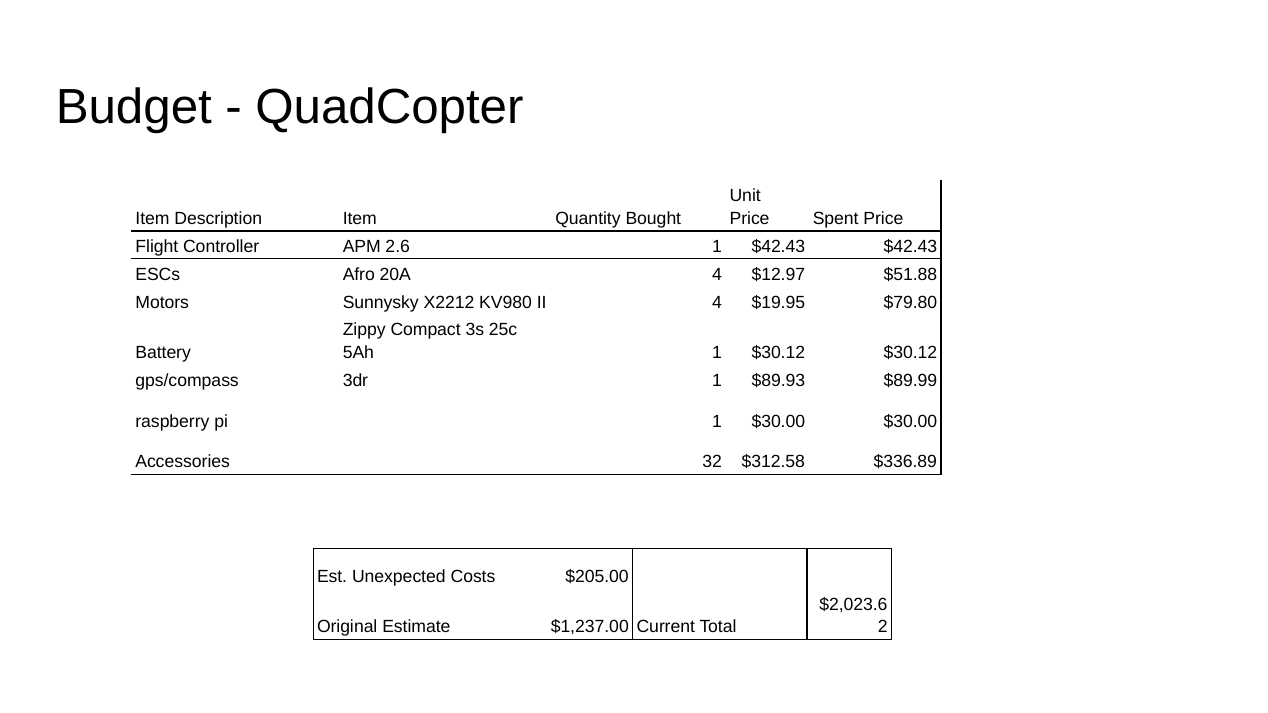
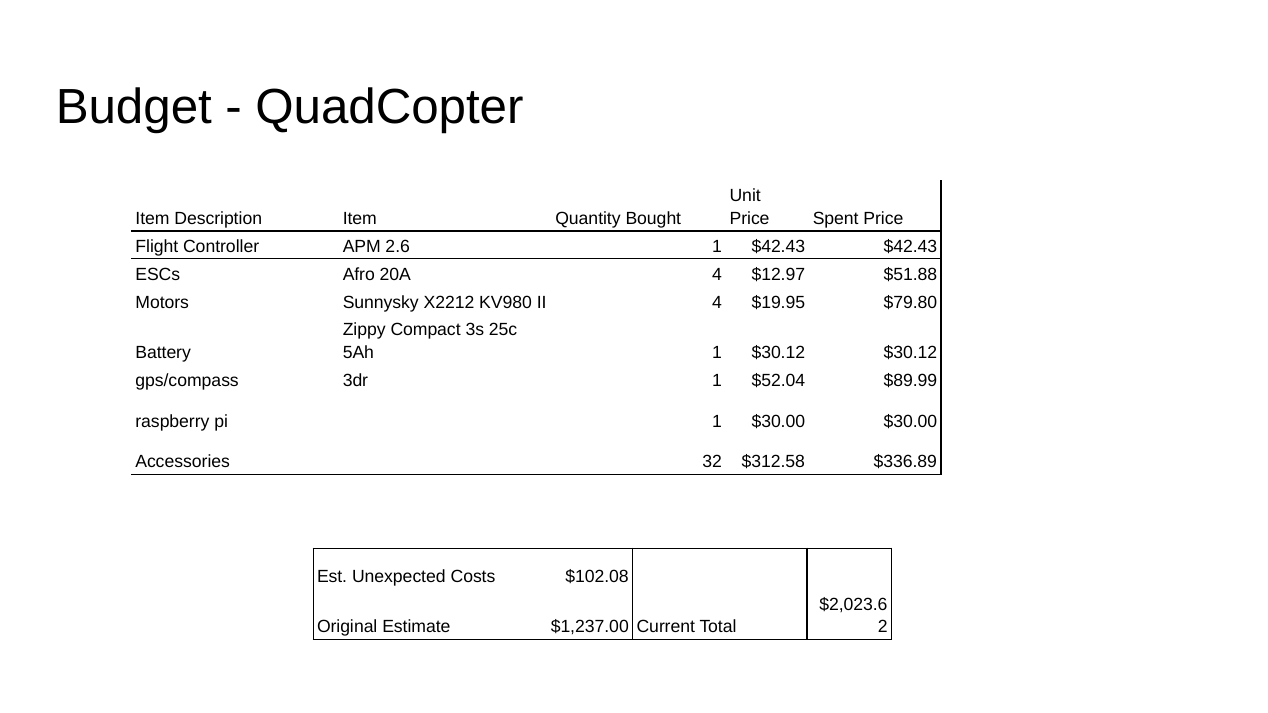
$89.93: $89.93 -> $52.04
$205.00: $205.00 -> $102.08
